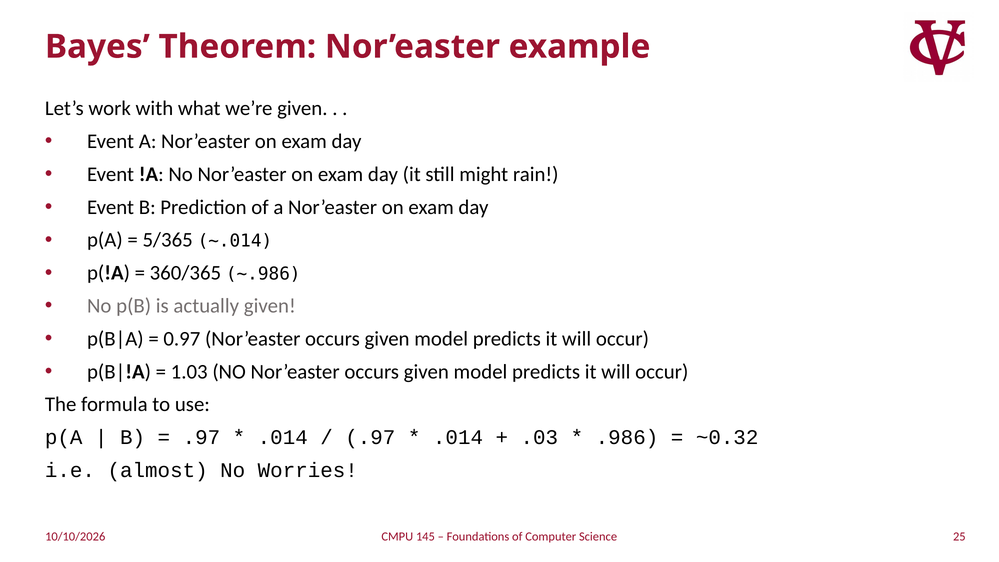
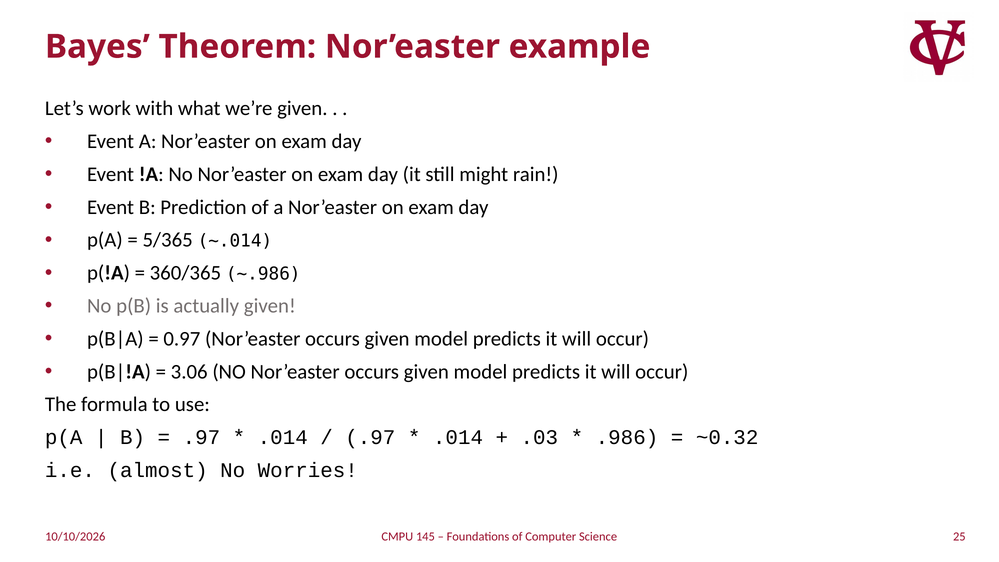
1.03: 1.03 -> 3.06
